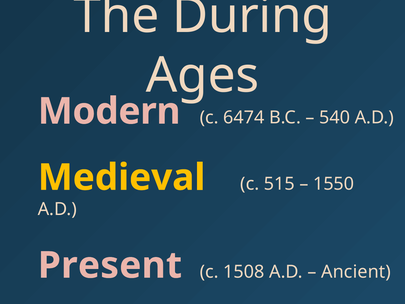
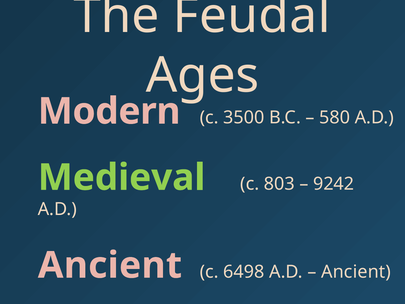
During: During -> Feudal
6474: 6474 -> 3500
540: 540 -> 580
Medieval colour: yellow -> light green
515: 515 -> 803
1550: 1550 -> 9242
Present at (110, 265): Present -> Ancient
1508: 1508 -> 6498
